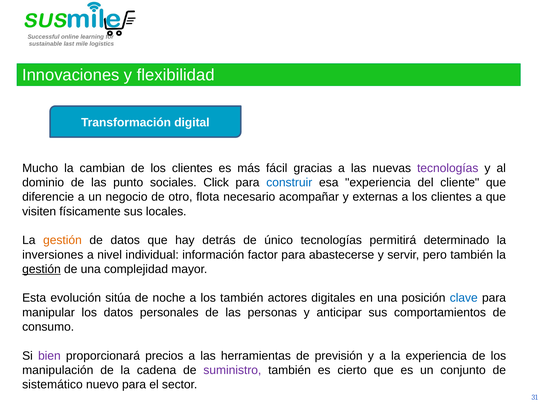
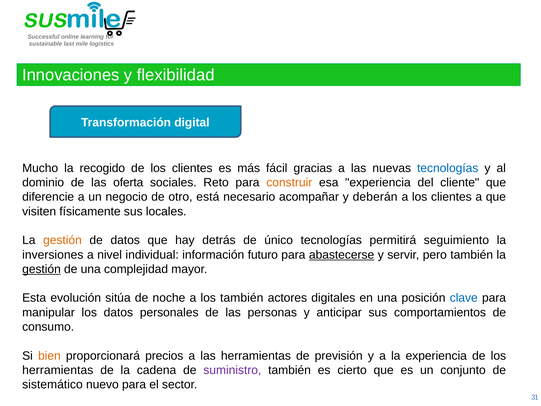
cambian: cambian -> recogido
tecnologías at (448, 168) colour: purple -> blue
punto: punto -> oferta
Click: Click -> Reto
construir colour: blue -> orange
flota: flota -> está
externas: externas -> deberán
determinado: determinado -> seguimiento
factor: factor -> futuro
abastecerse underline: none -> present
bien colour: purple -> orange
manipulación at (58, 370): manipulación -> herramientas
